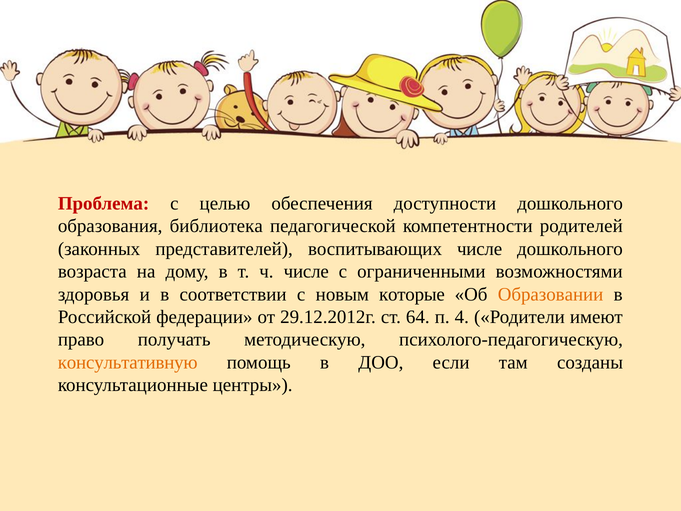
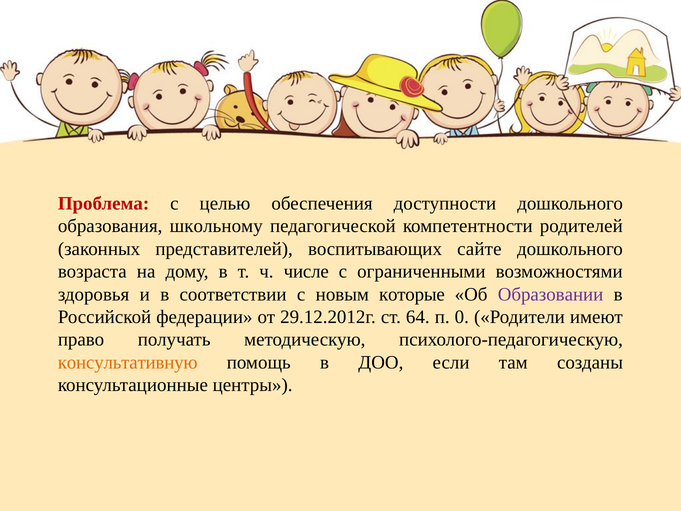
библиотека: библиотека -> школьному
воспитывающих числе: числе -> сайте
Образовании colour: orange -> purple
4: 4 -> 0
